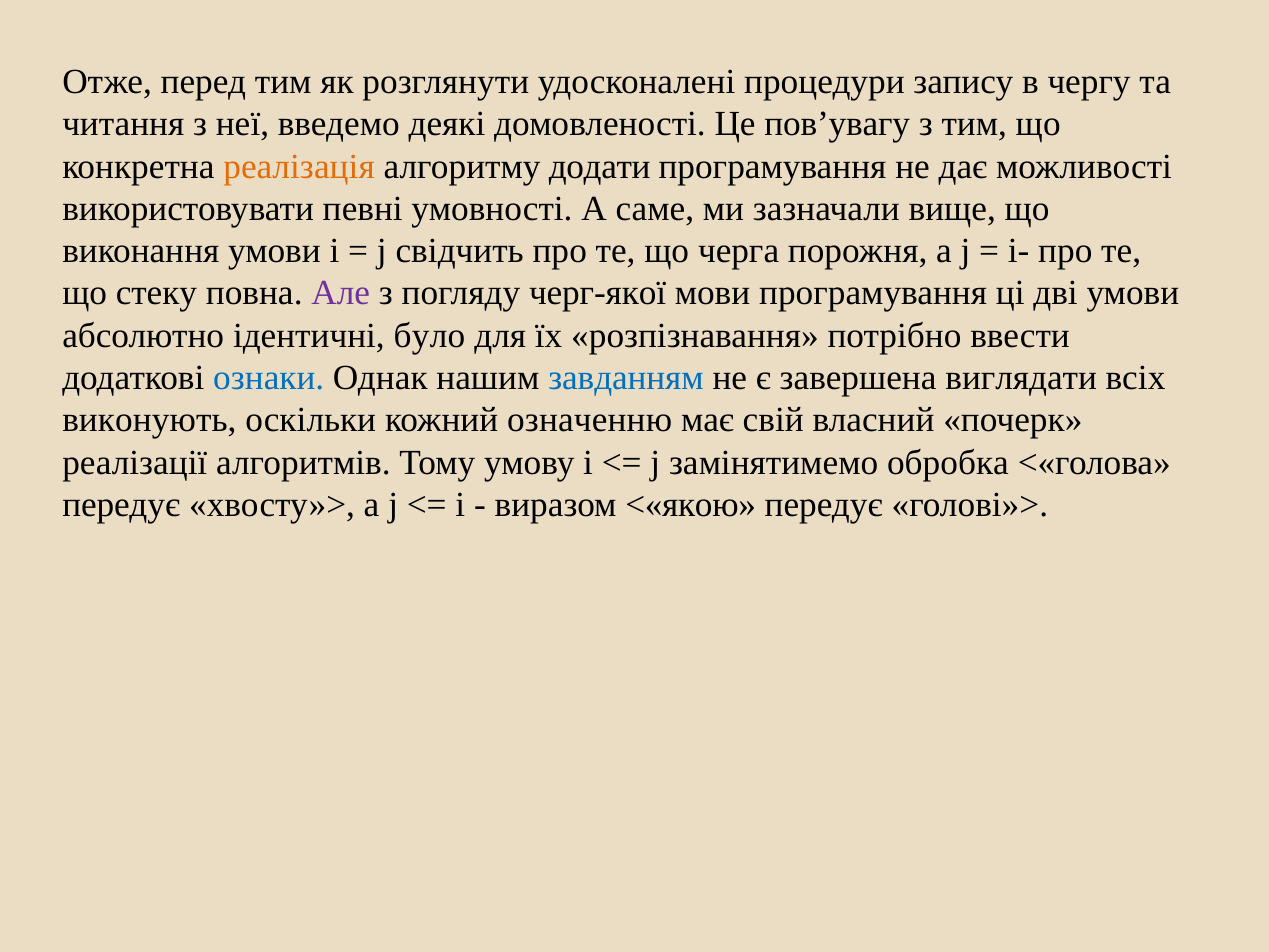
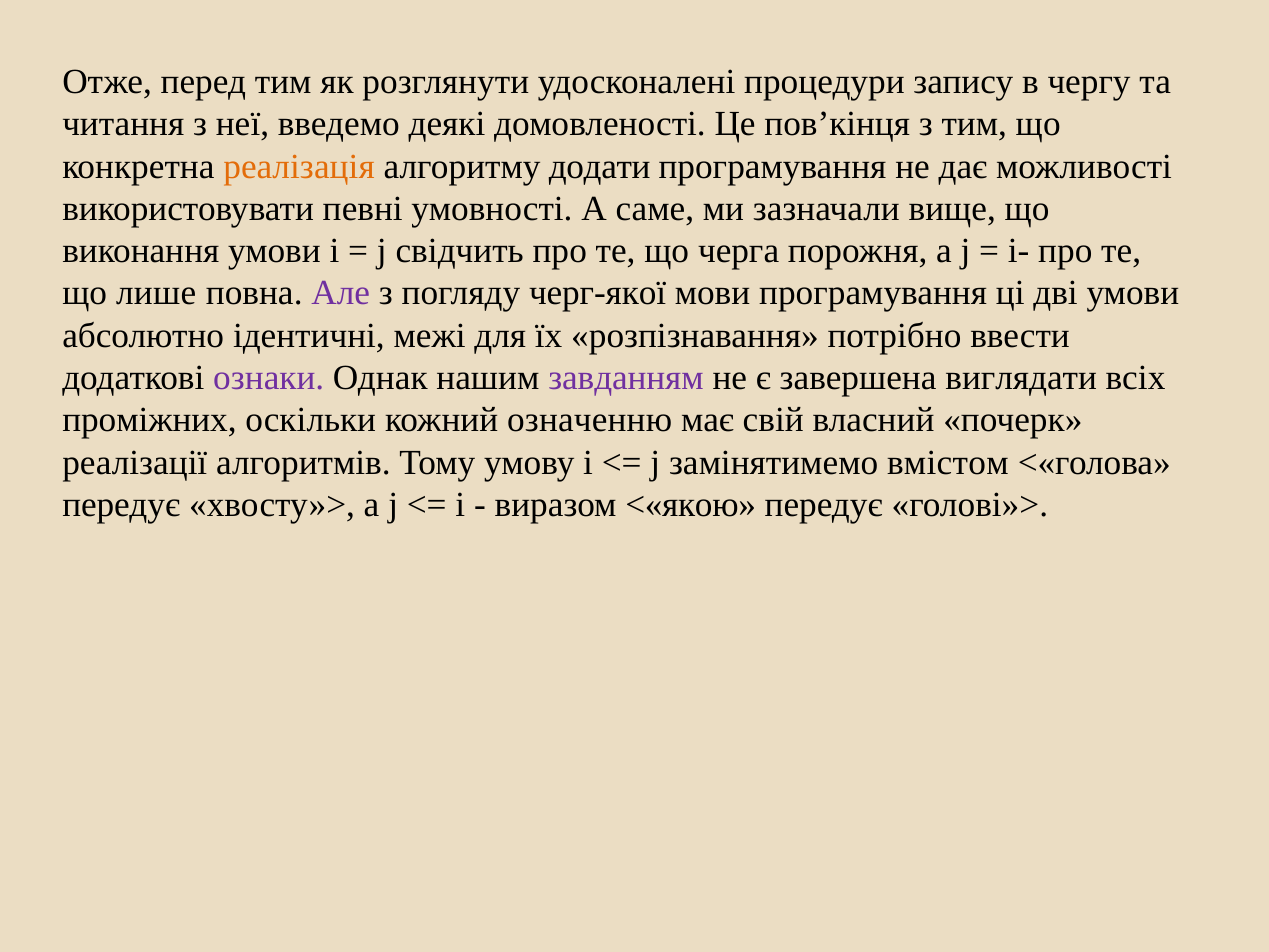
пов’увагу: пов’увагу -> пов’кінця
стеку: стеку -> лише
було: було -> межі
ознаки colour: blue -> purple
завданням colour: blue -> purple
виконують: виконують -> проміжних
обробка: обробка -> вмістом
